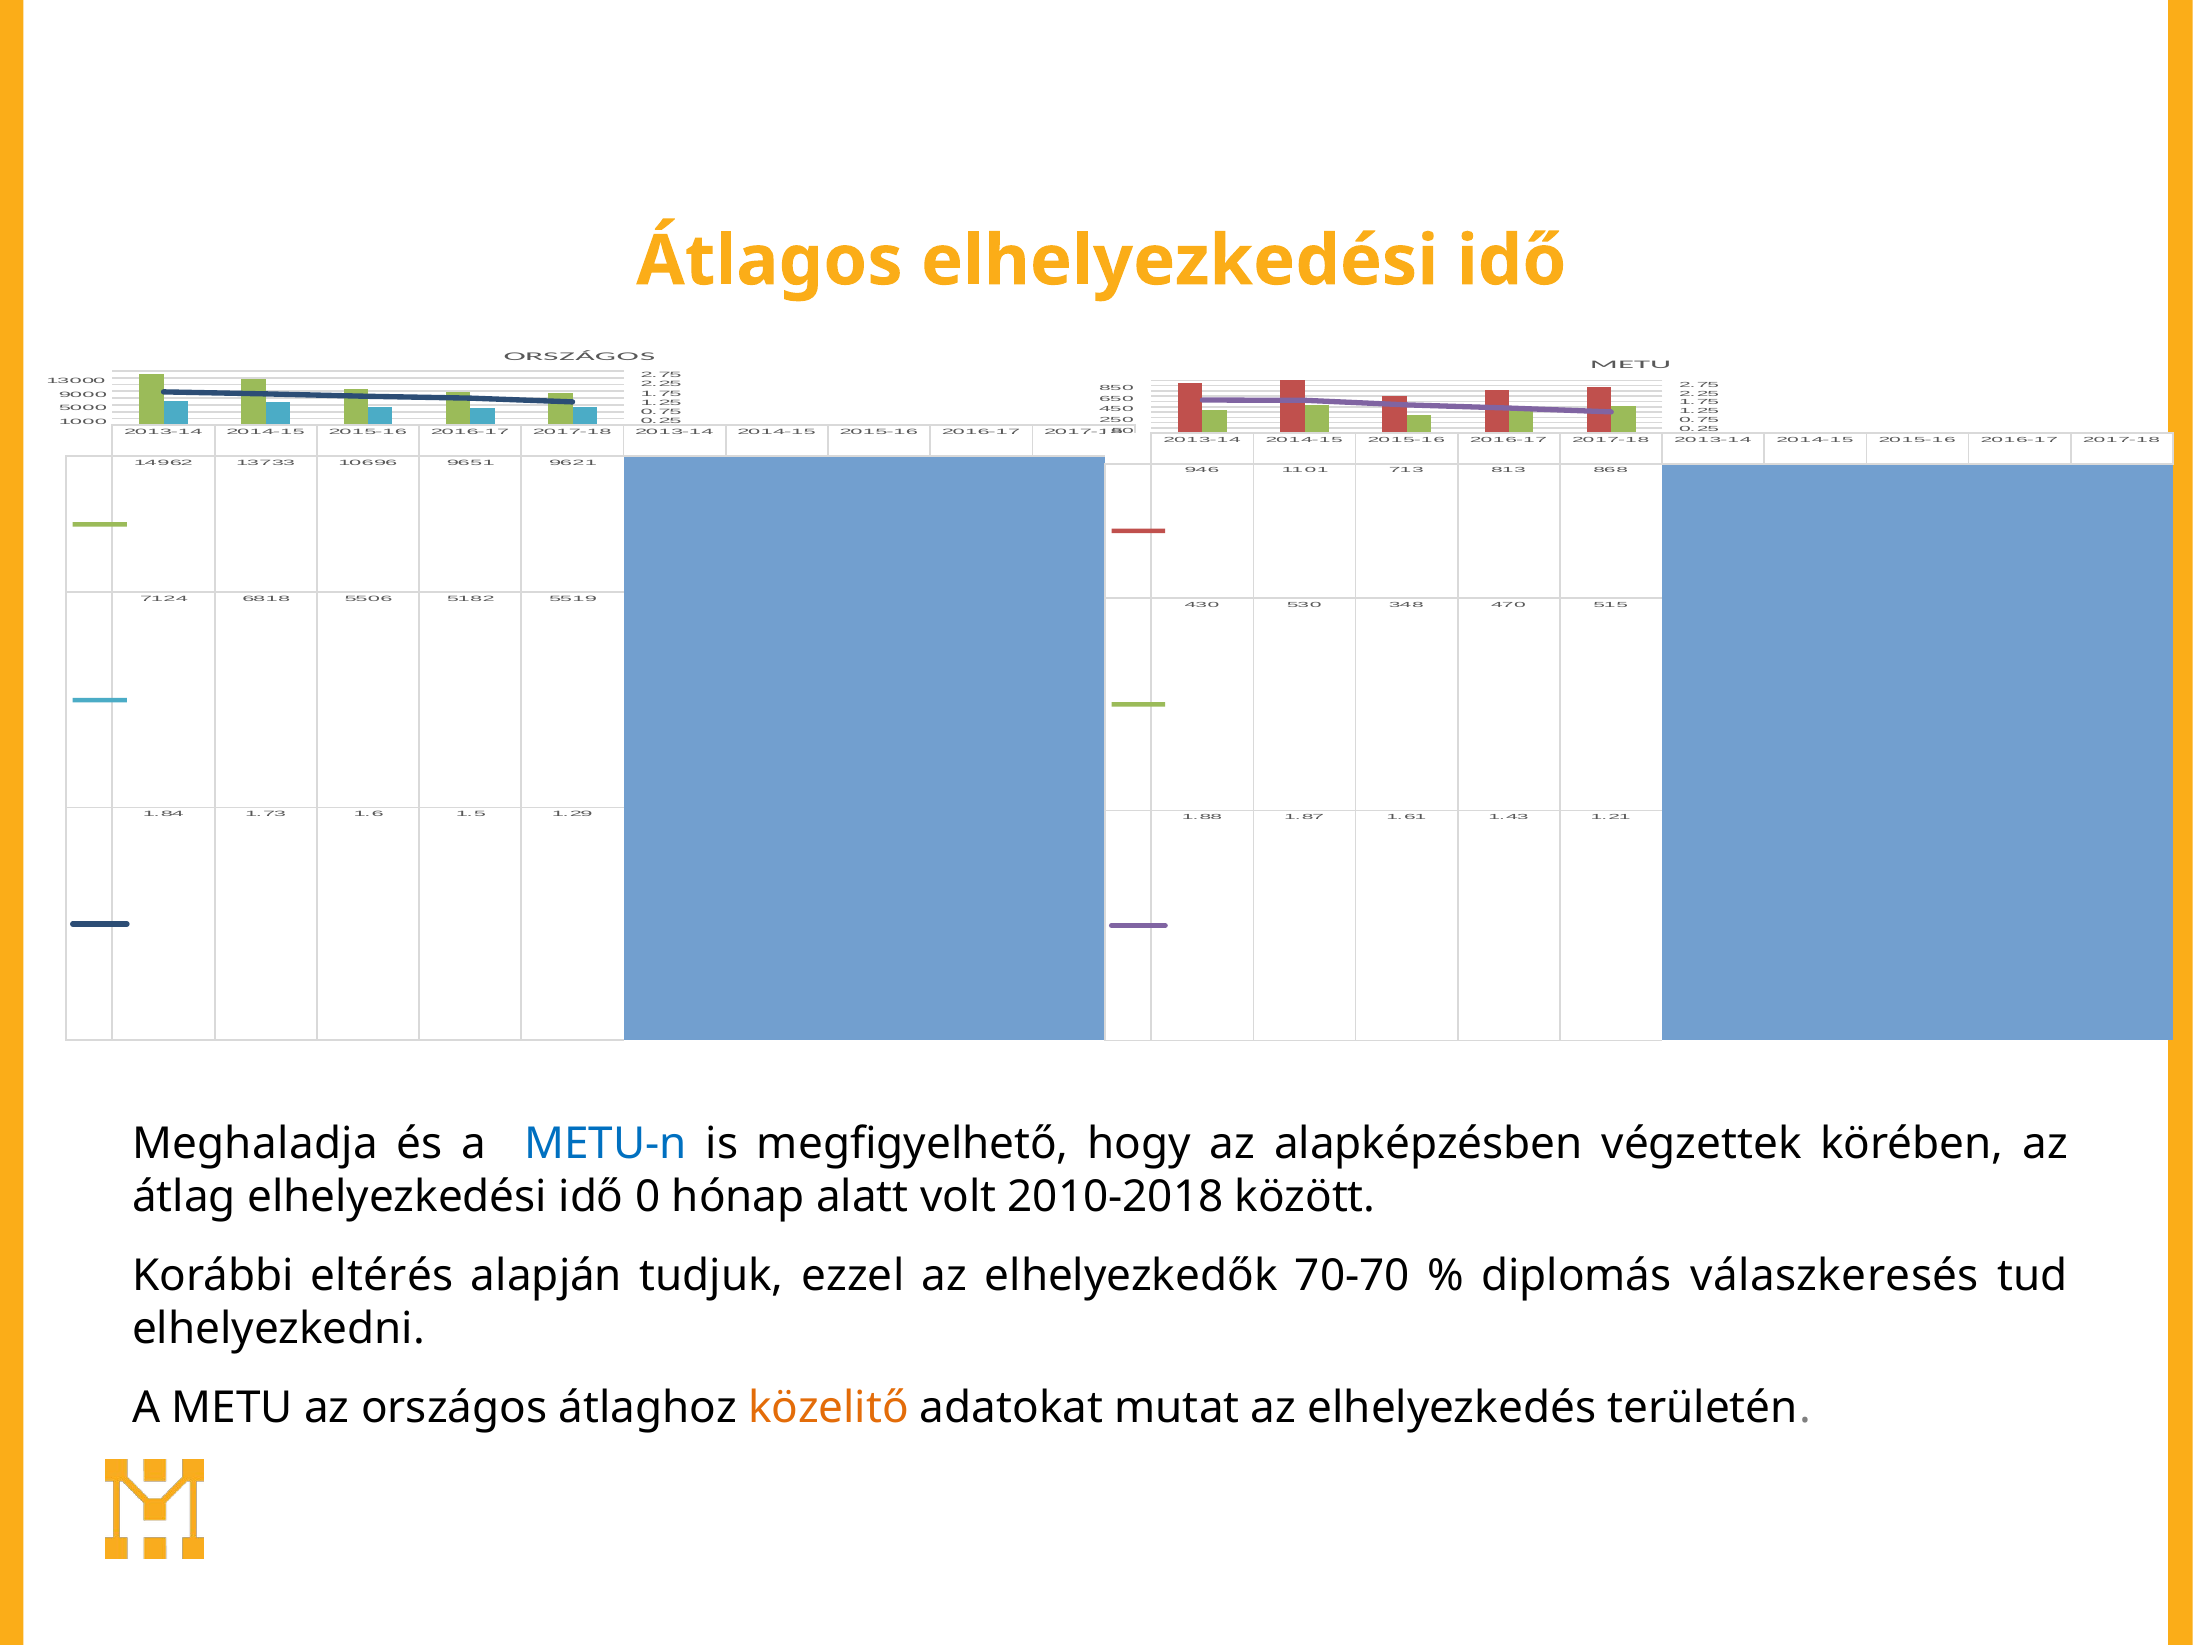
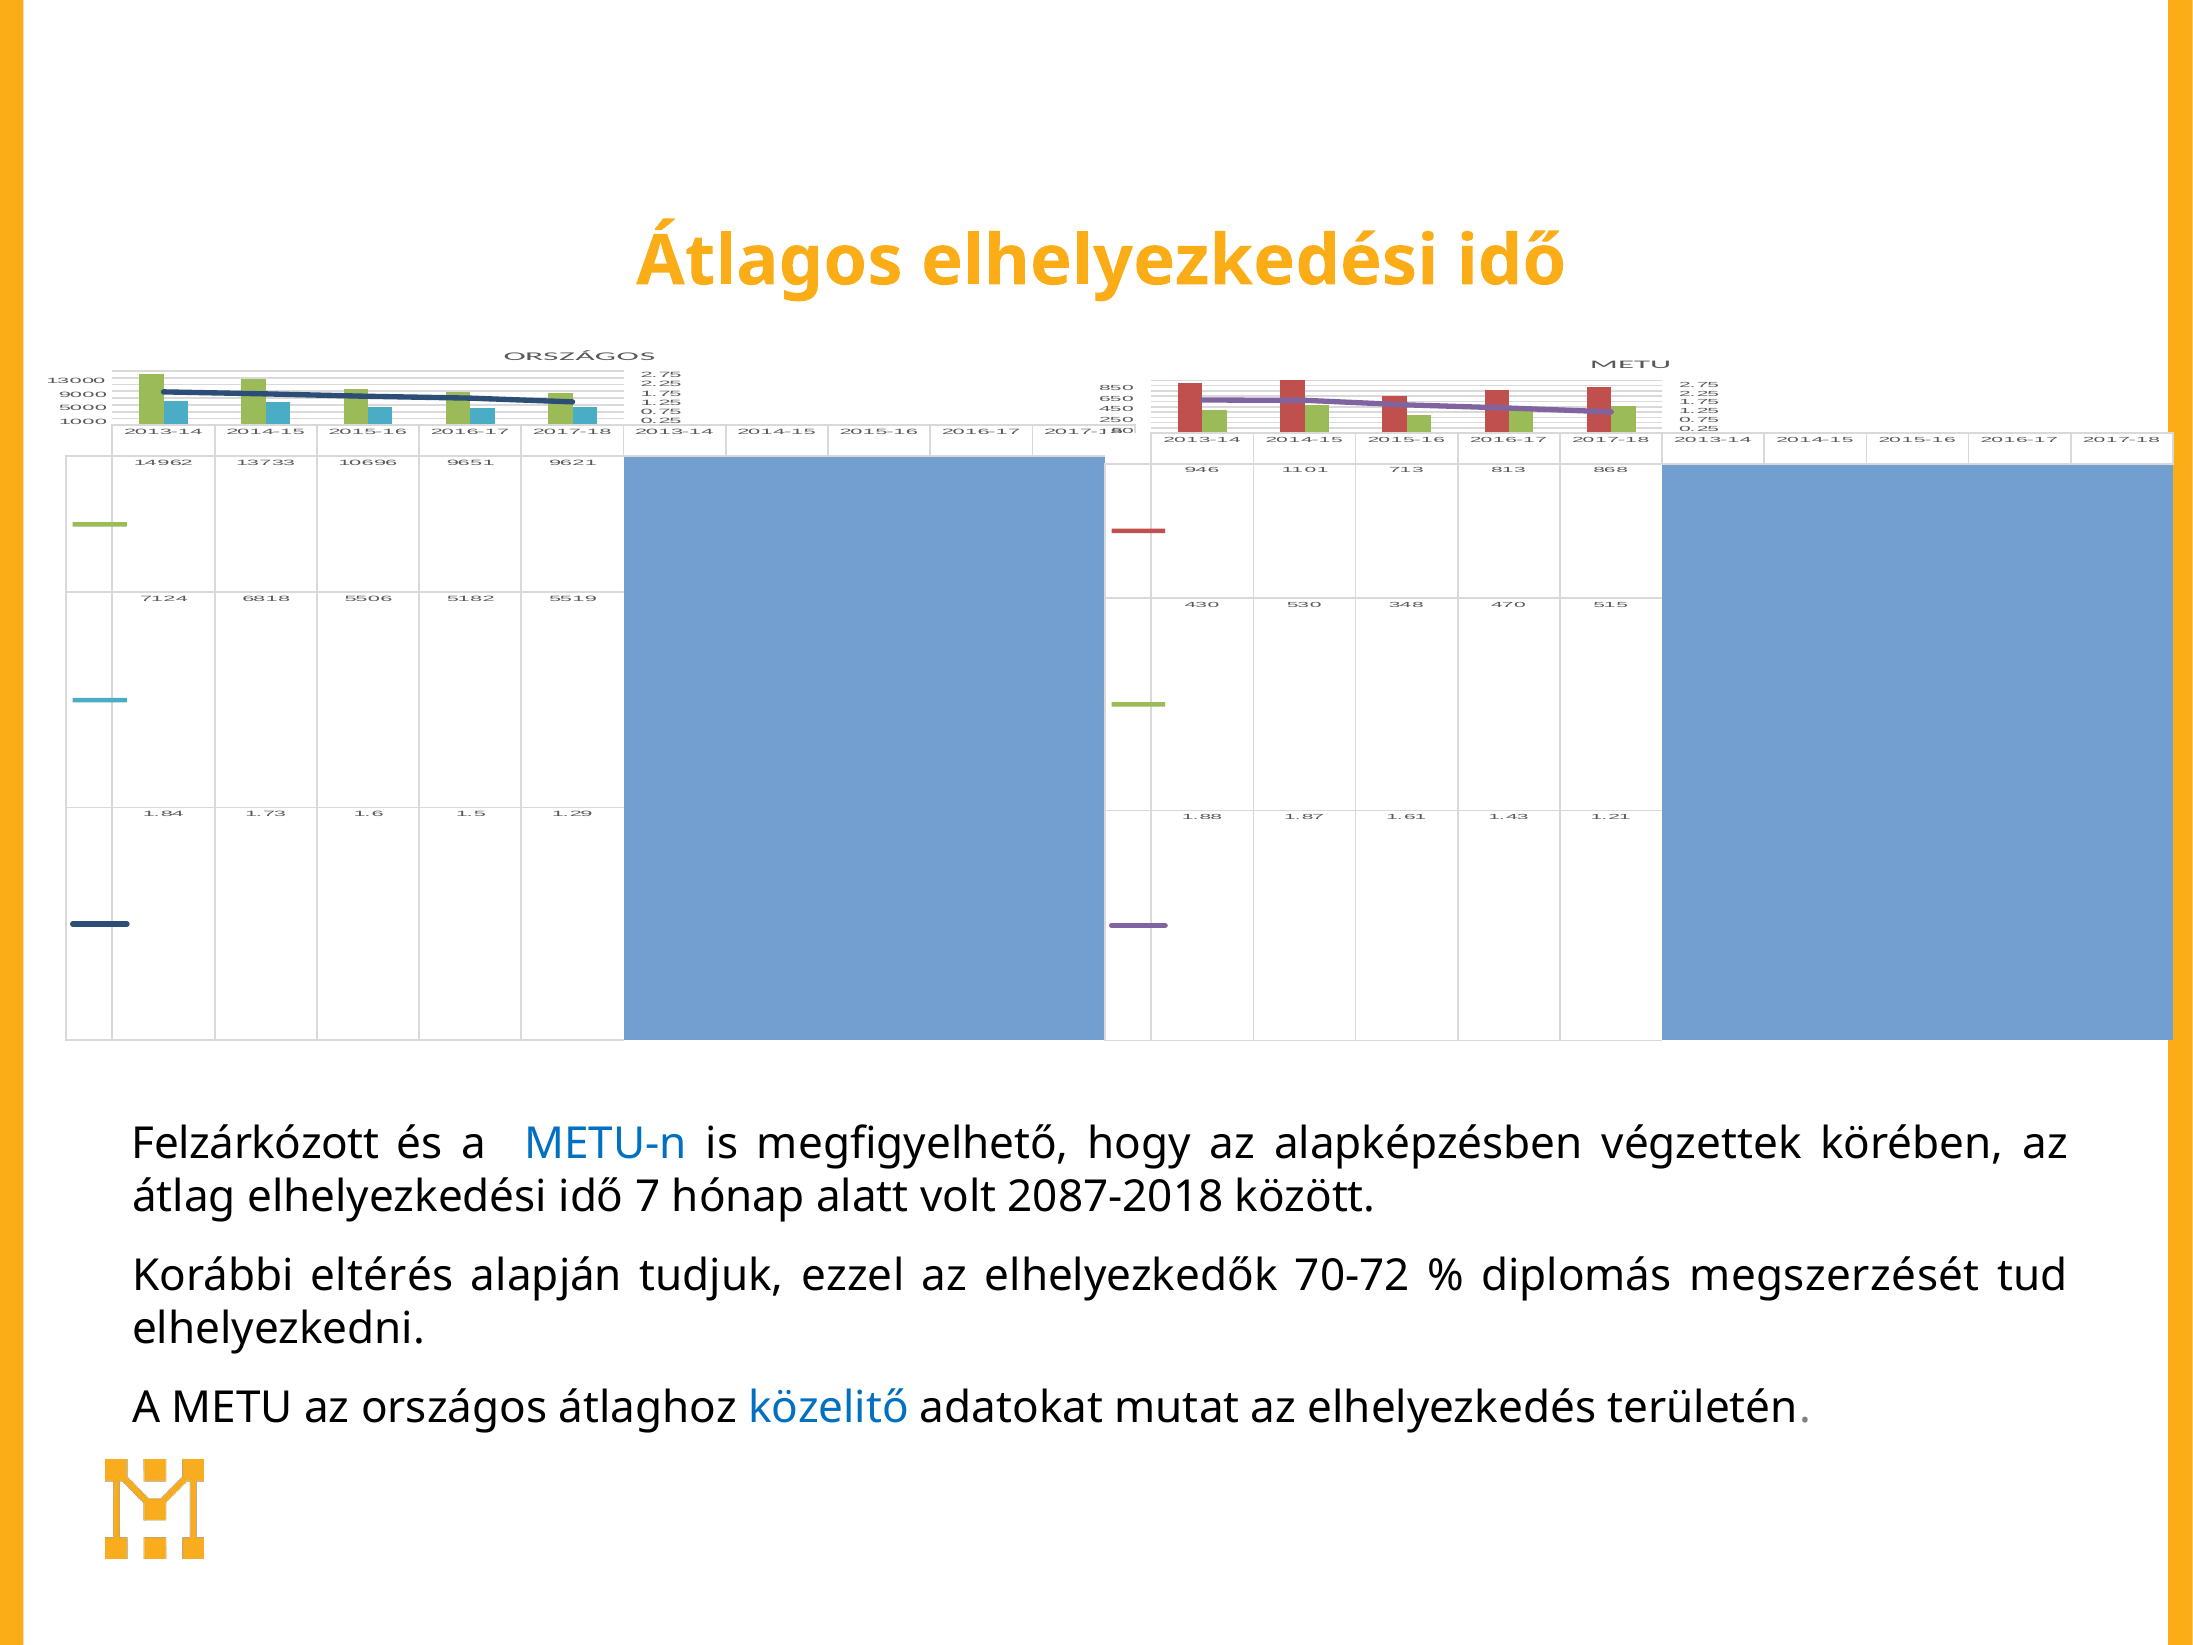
Meghaladja: Meghaladja -> Felzárkózott
0: 0 -> 7
2010-2018: 2010-2018 -> 2087-2018
70-70: 70-70 -> 70-72
válaszkeresés: válaszkeresés -> megszerzését
közelitő colour: orange -> blue
